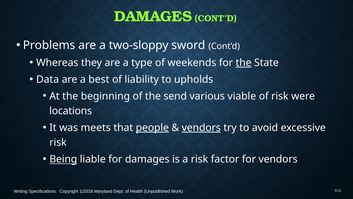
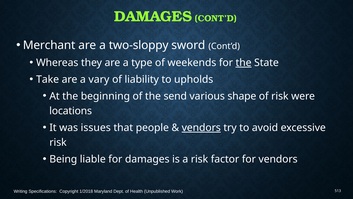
Problems: Problems -> Merchant
Data: Data -> Take
best: best -> vary
viable: viable -> shape
meets: meets -> issues
people underline: present -> none
Being underline: present -> none
